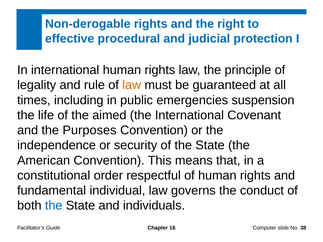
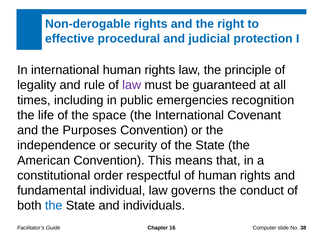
law at (132, 85) colour: orange -> purple
suspension: suspension -> recognition
aimed: aimed -> space
